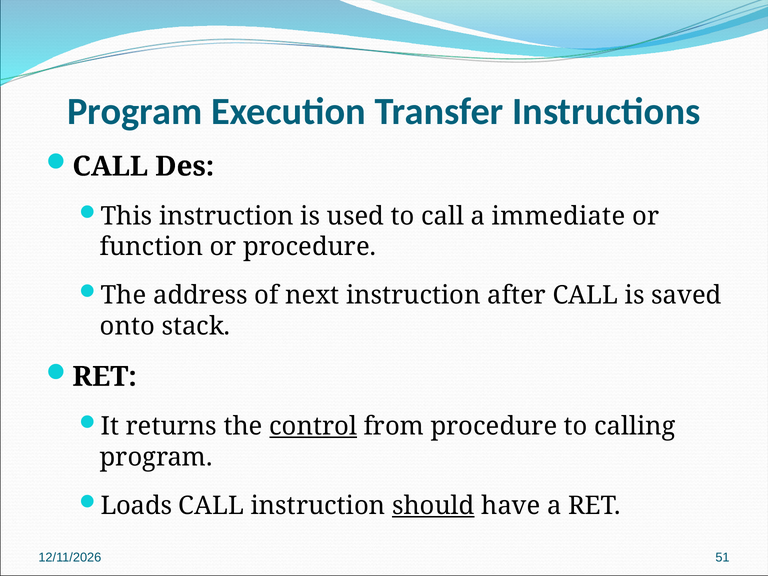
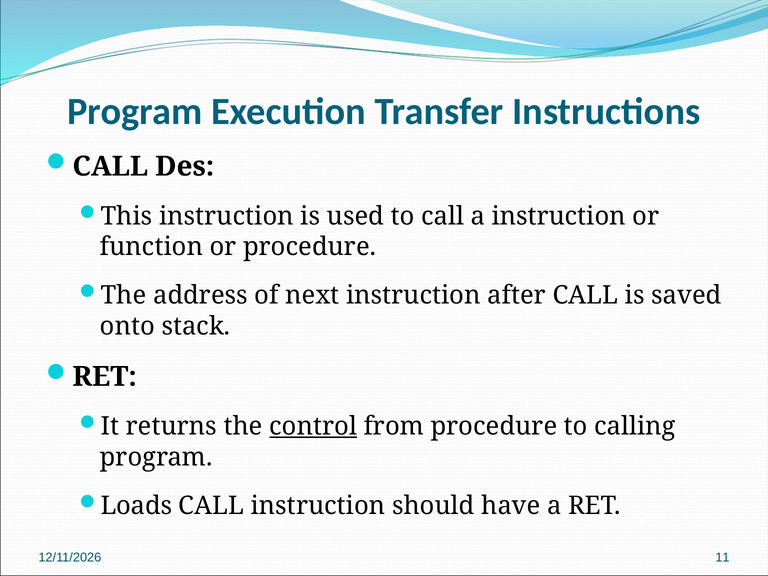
a immediate: immediate -> instruction
should underline: present -> none
51: 51 -> 11
